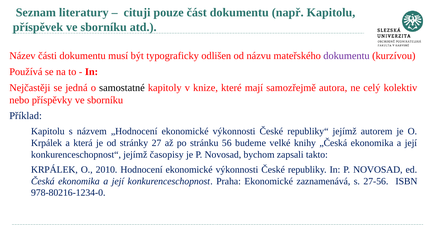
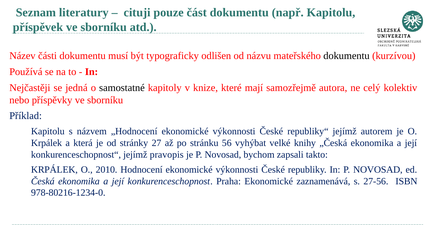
dokumentu at (346, 56) colour: purple -> black
budeme: budeme -> vyhýbat
časopisy: časopisy -> pravopis
